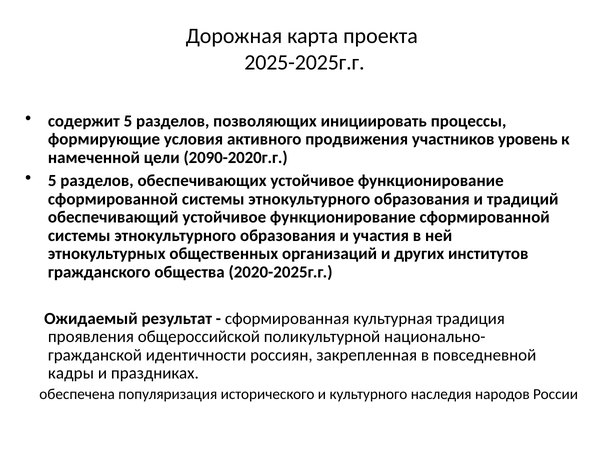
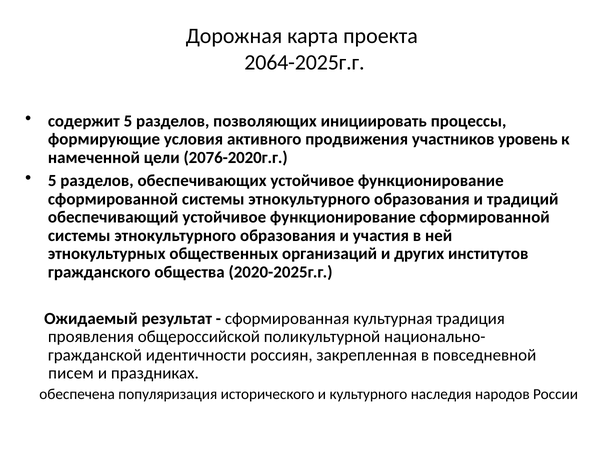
2025-2025г.г: 2025-2025г.г -> 2064-2025г.г
2090-2020г.г: 2090-2020г.г -> 2076-2020г.г
кадры: кадры -> писем
